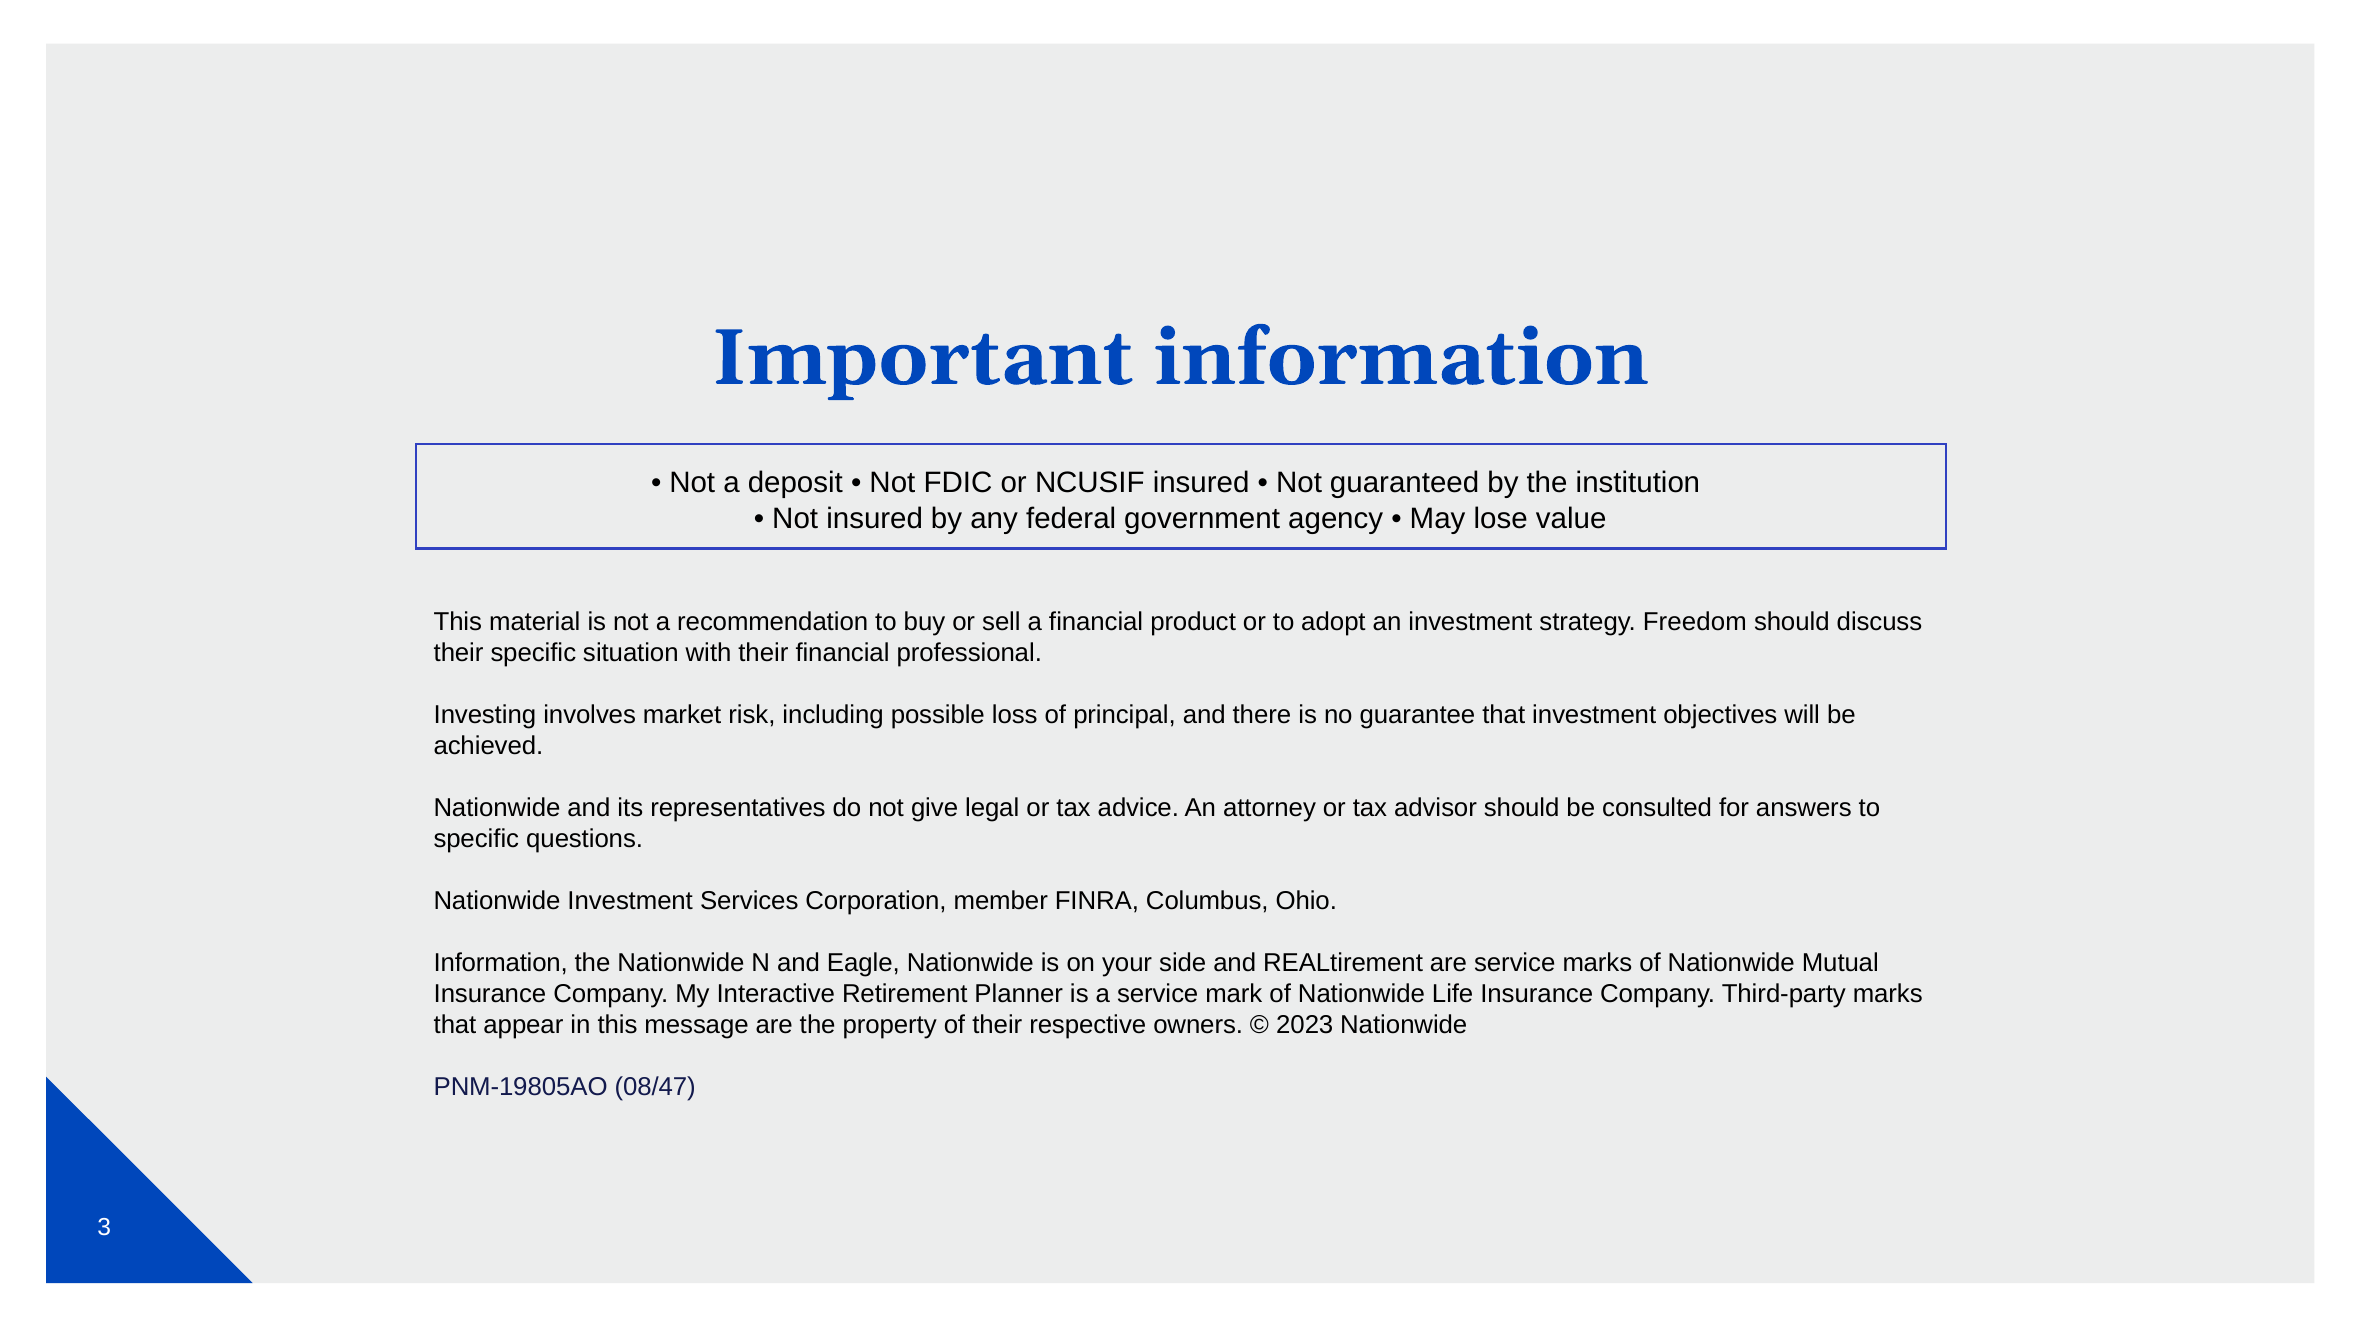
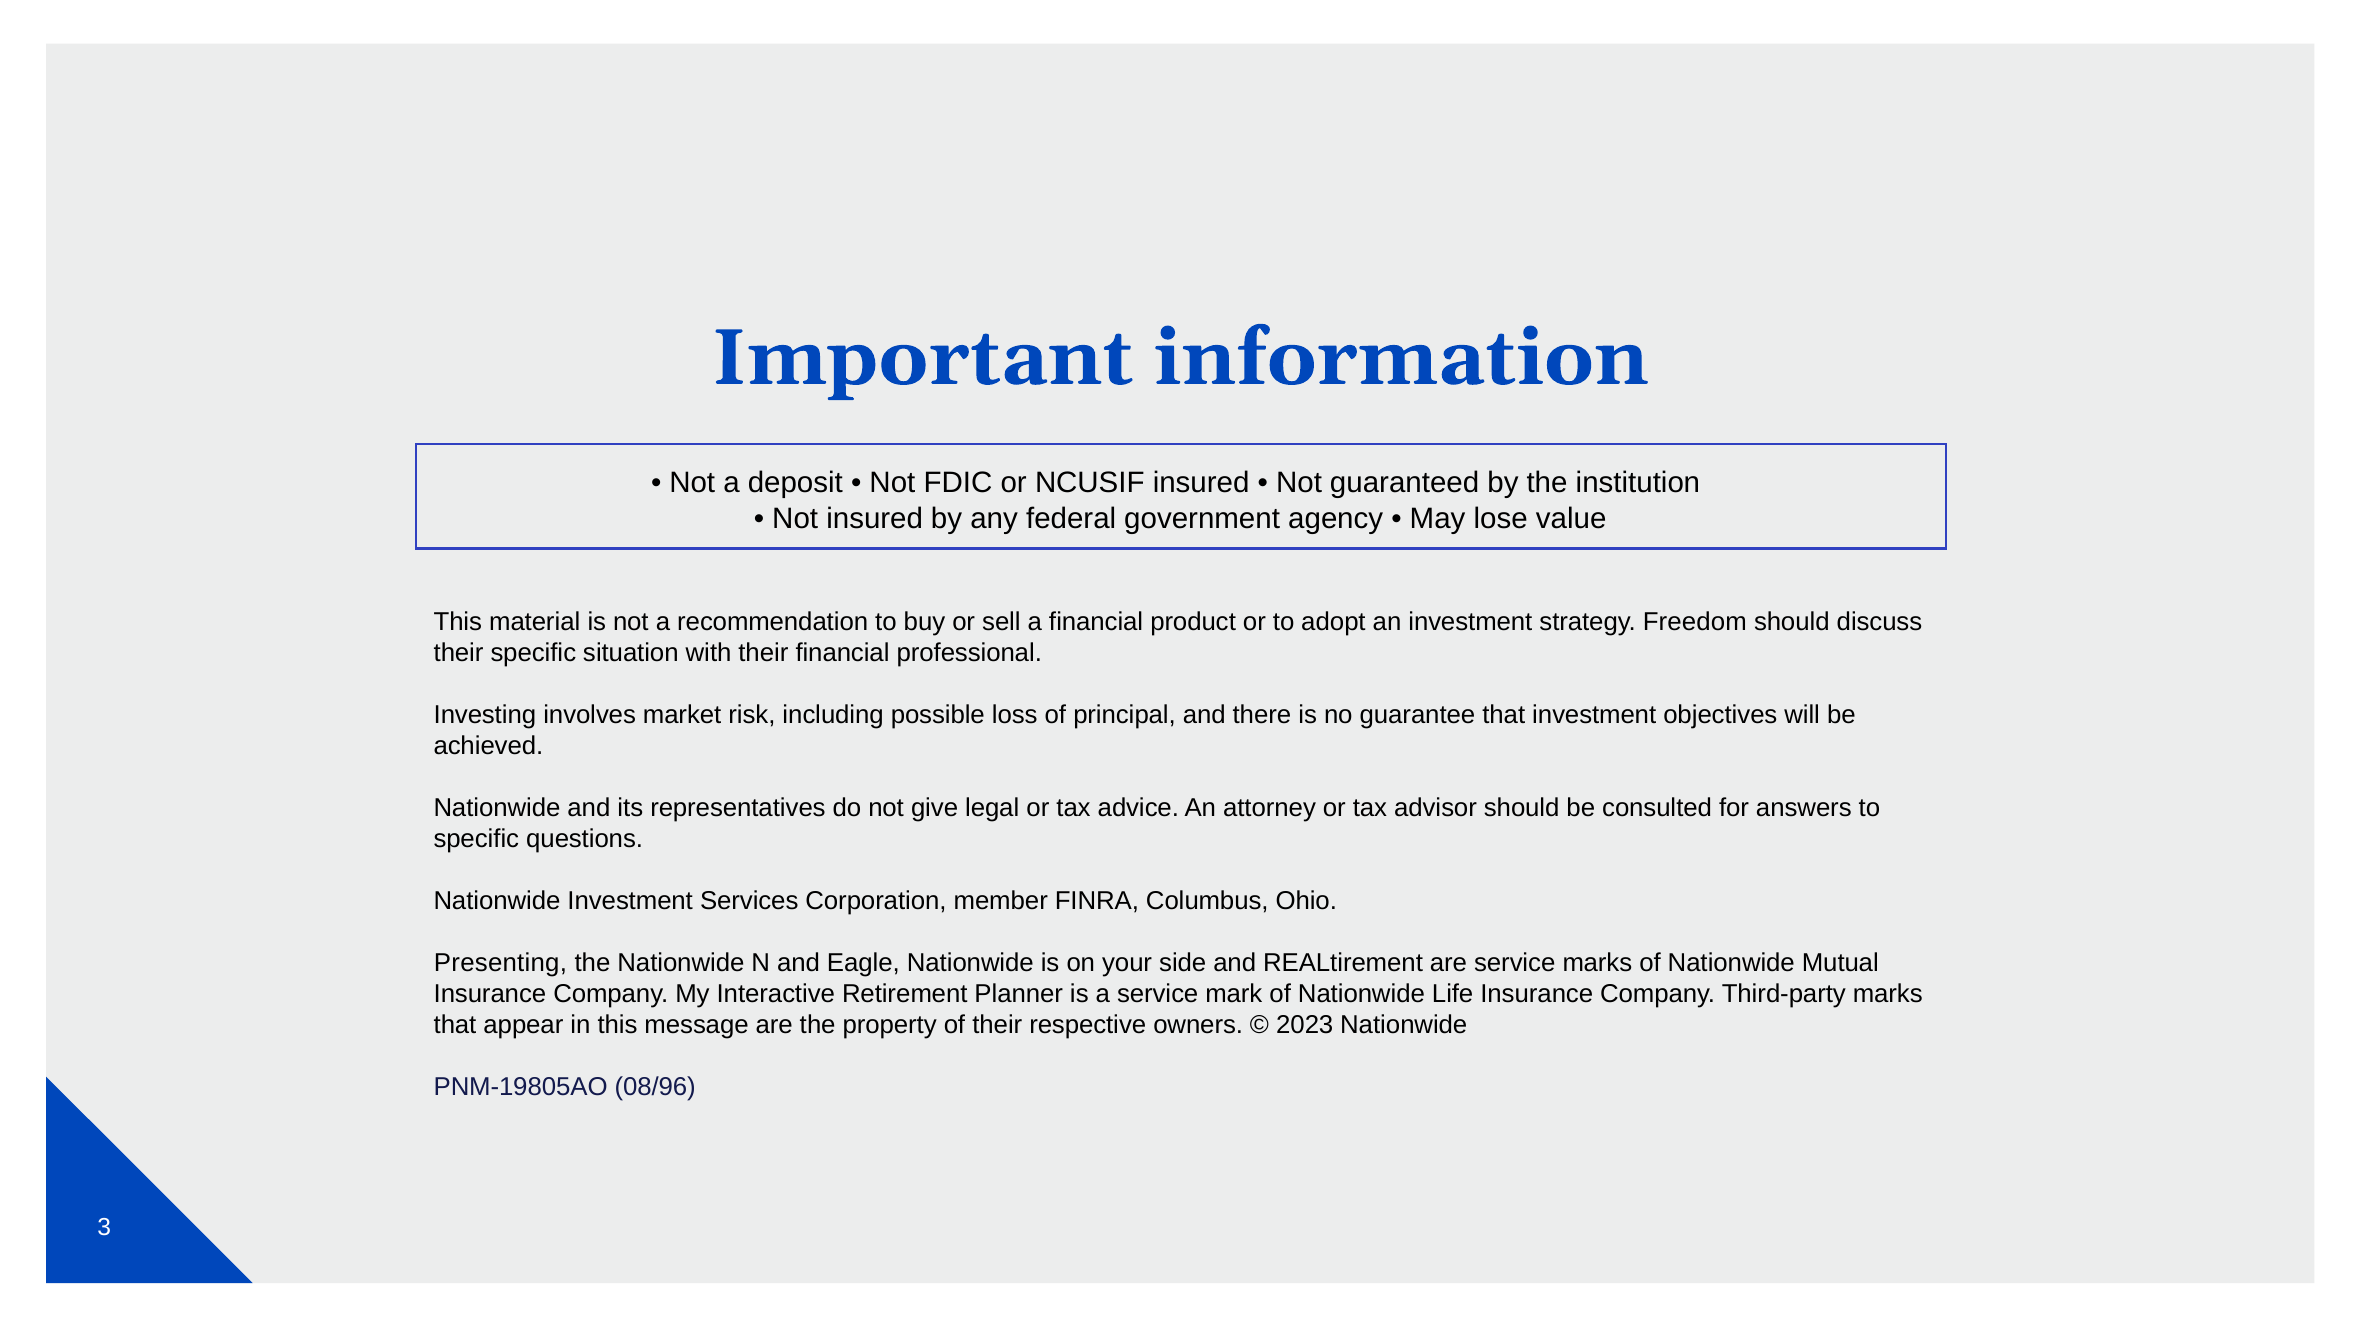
Information at (501, 963): Information -> Presenting
08/47: 08/47 -> 08/96
